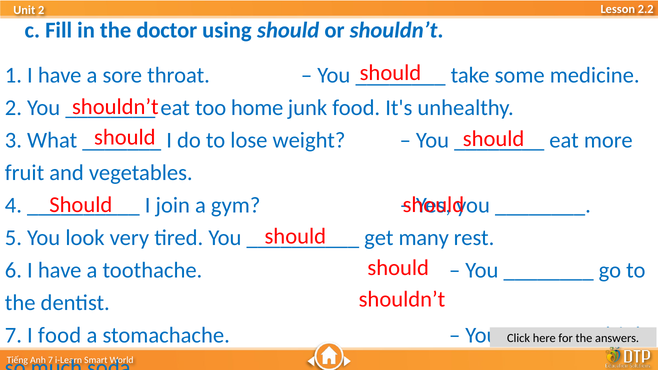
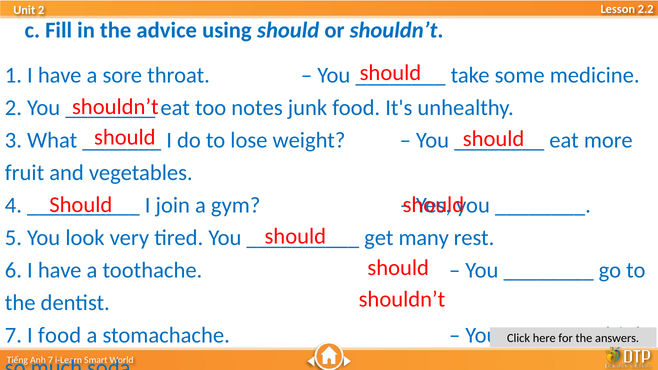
doctor: doctor -> advice
home: home -> notes
